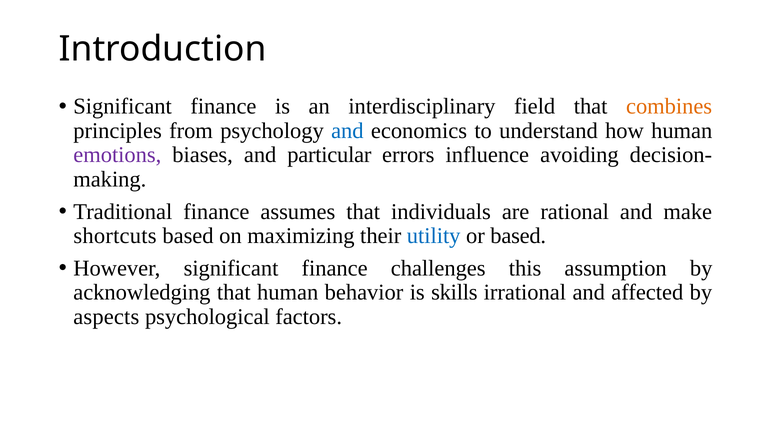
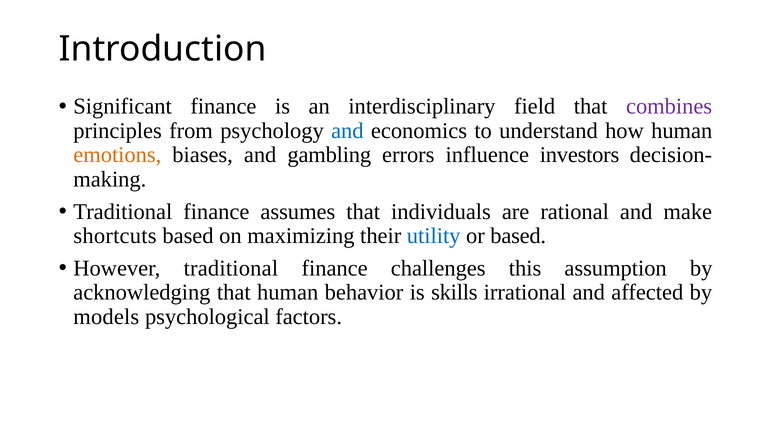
combines colour: orange -> purple
emotions colour: purple -> orange
particular: particular -> gambling
avoiding: avoiding -> investors
However significant: significant -> traditional
aspects: aspects -> models
